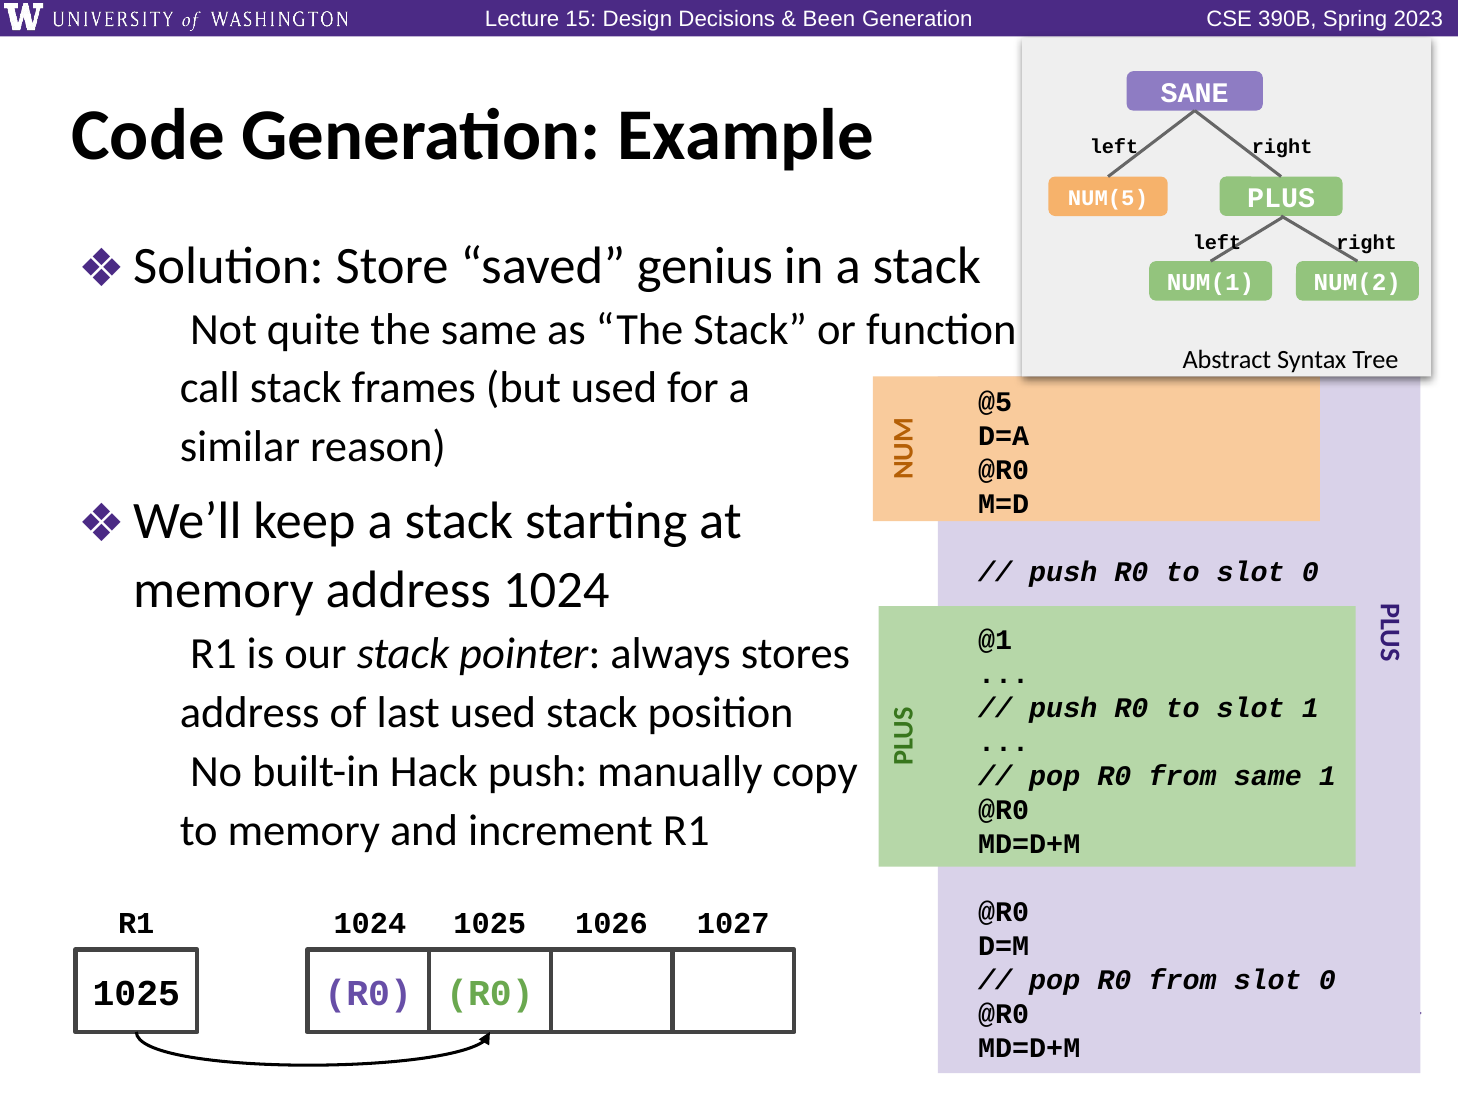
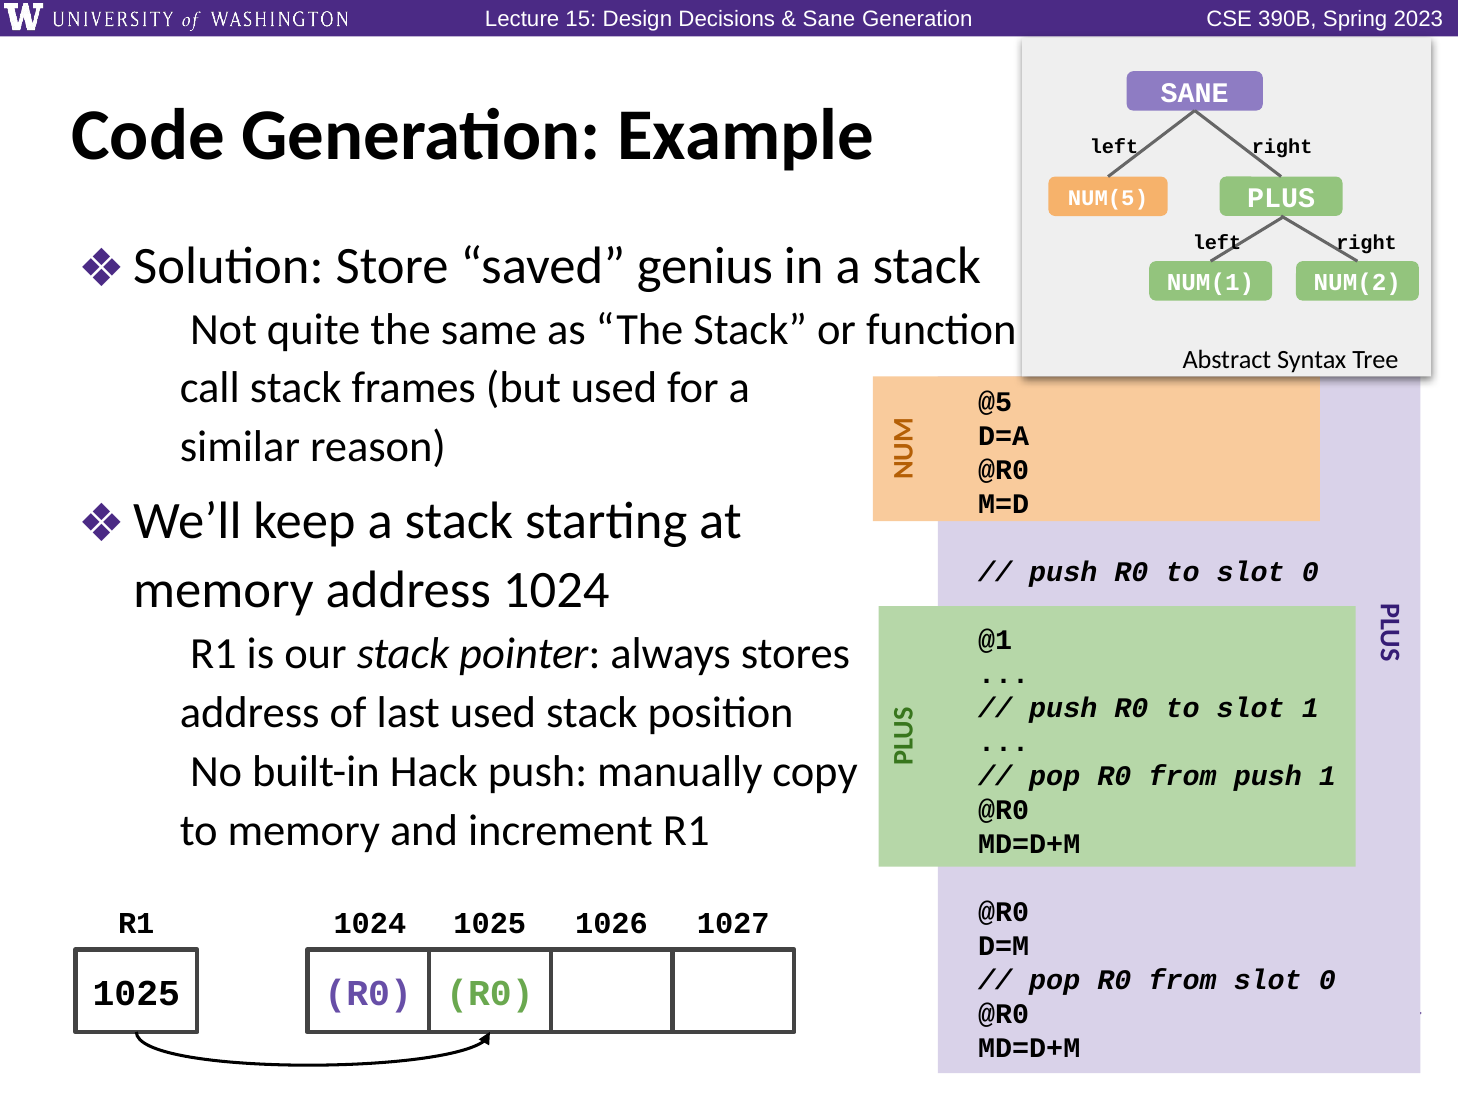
Been at (829, 19): Been -> Sane
from same: same -> push
